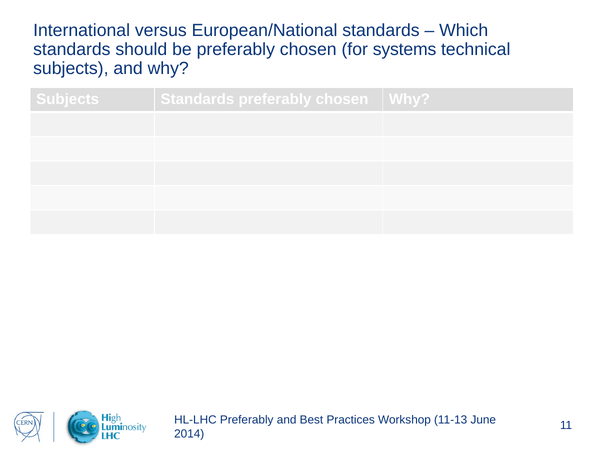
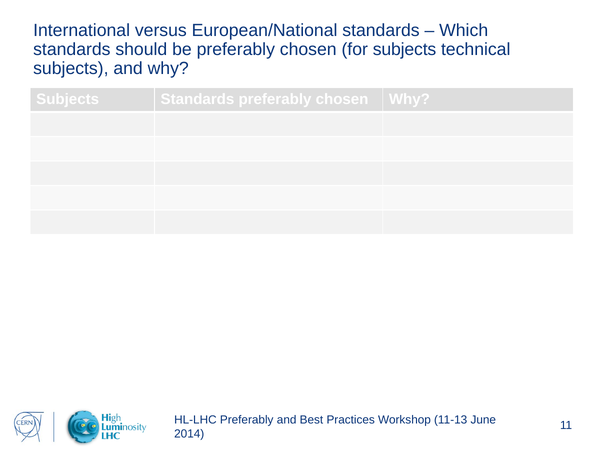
for systems: systems -> subjects
